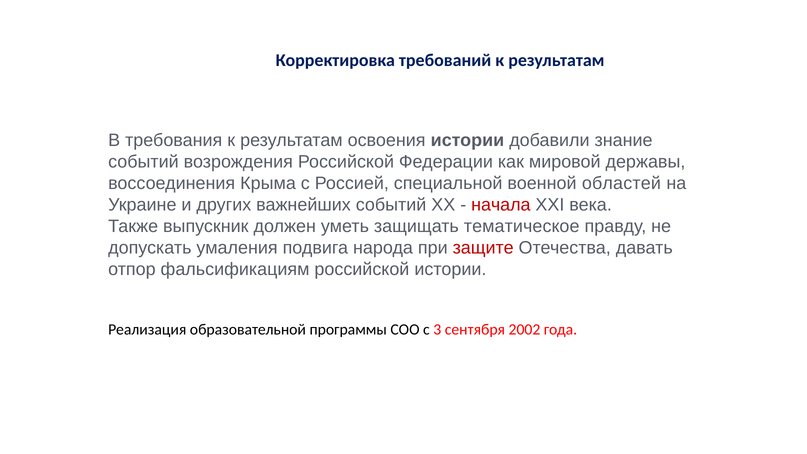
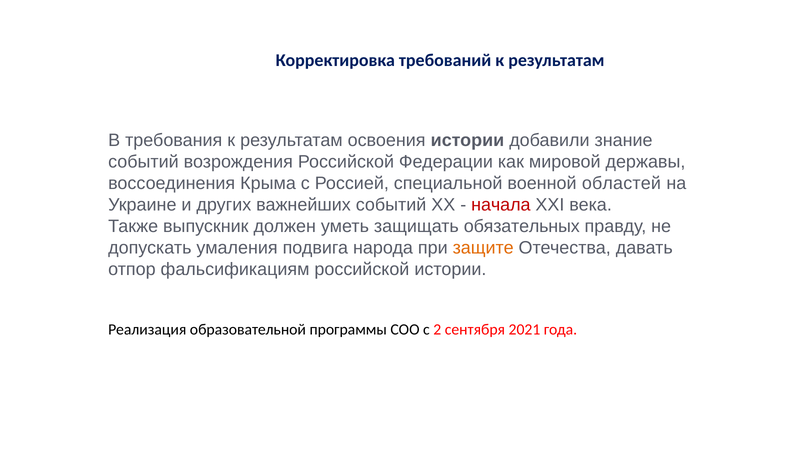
тематическое: тематическое -> обязательных
защите colour: red -> orange
3: 3 -> 2
2002: 2002 -> 2021
